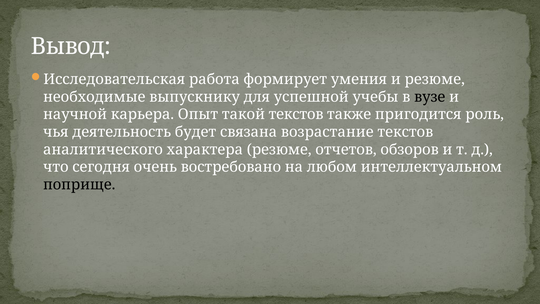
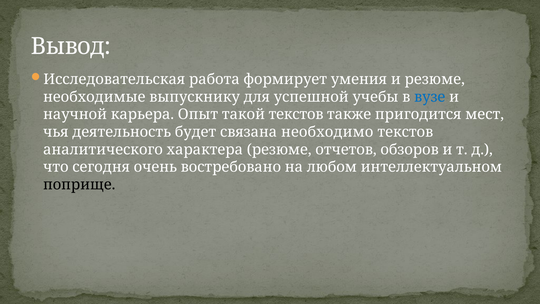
вузе colour: black -> blue
роль: роль -> мест
возрастание: возрастание -> необходимо
